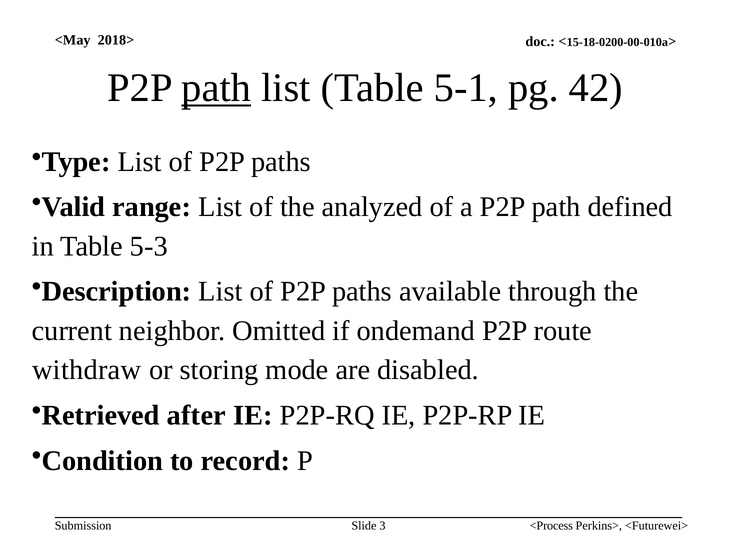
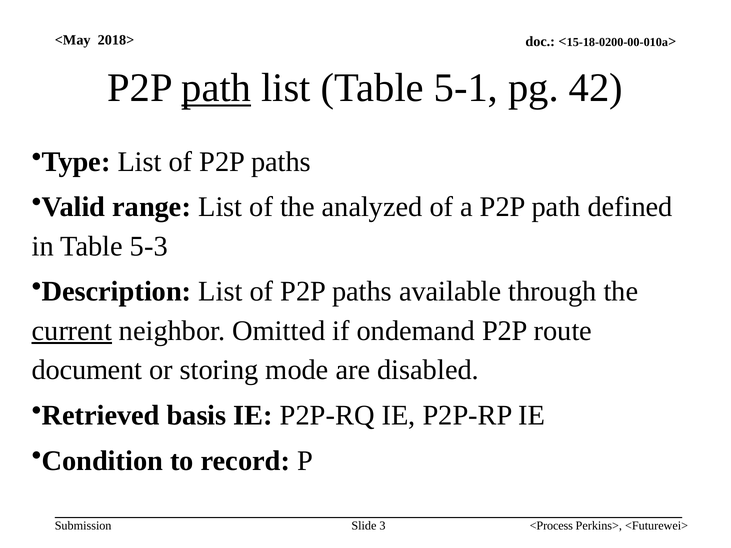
current underline: none -> present
withdraw: withdraw -> document
after: after -> basis
